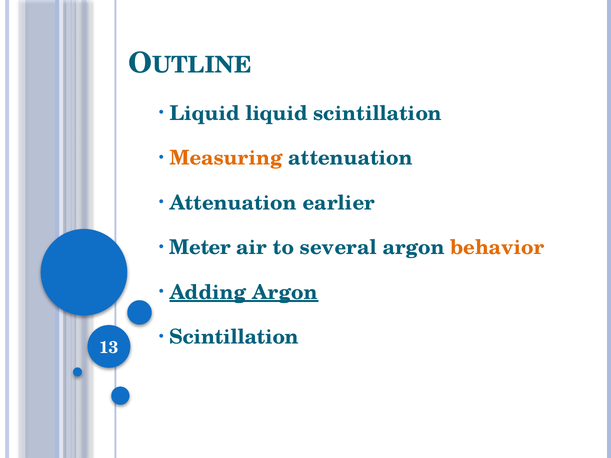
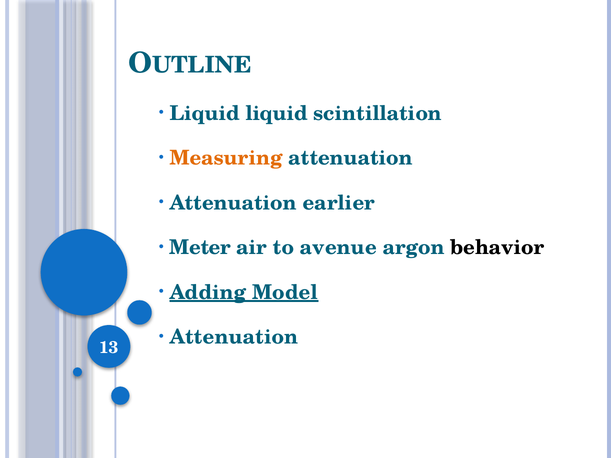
several: several -> avenue
behavior colour: orange -> black
Adding Argon: Argon -> Model
Scintillation at (234, 337): Scintillation -> Attenuation
